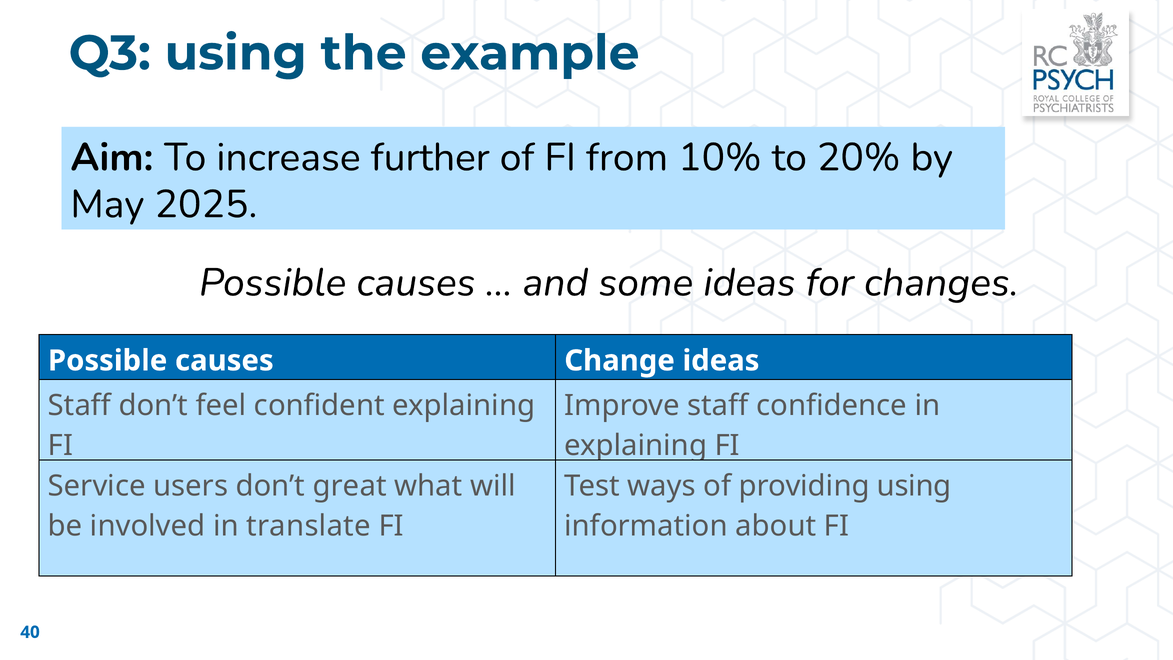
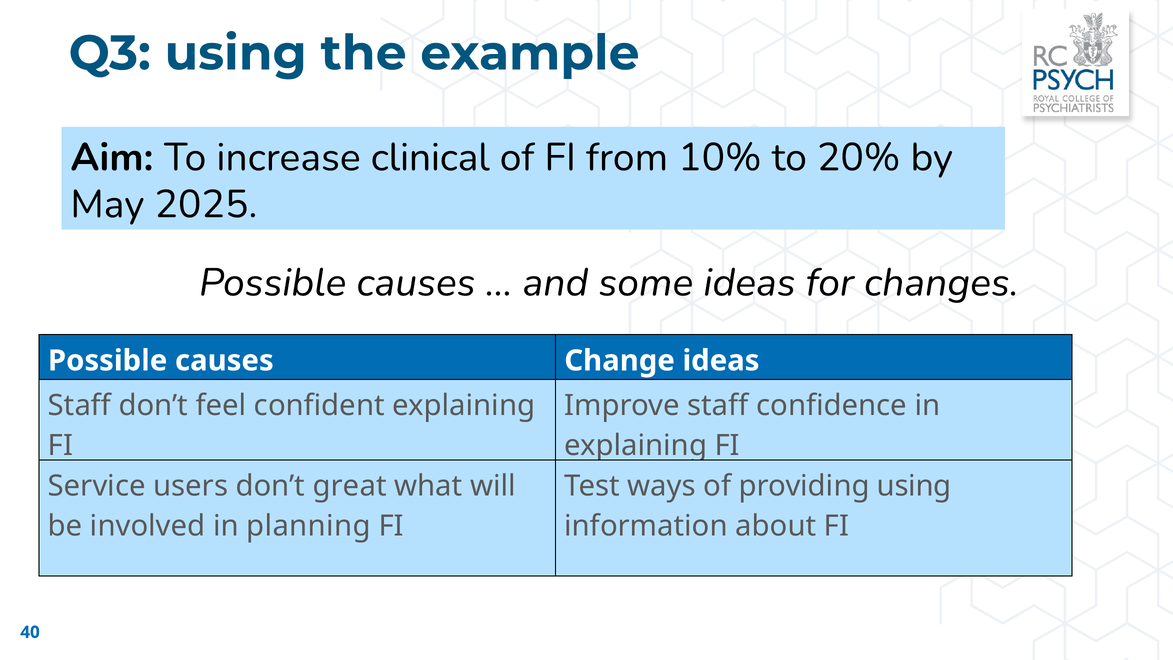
further: further -> clinical
translate: translate -> planning
